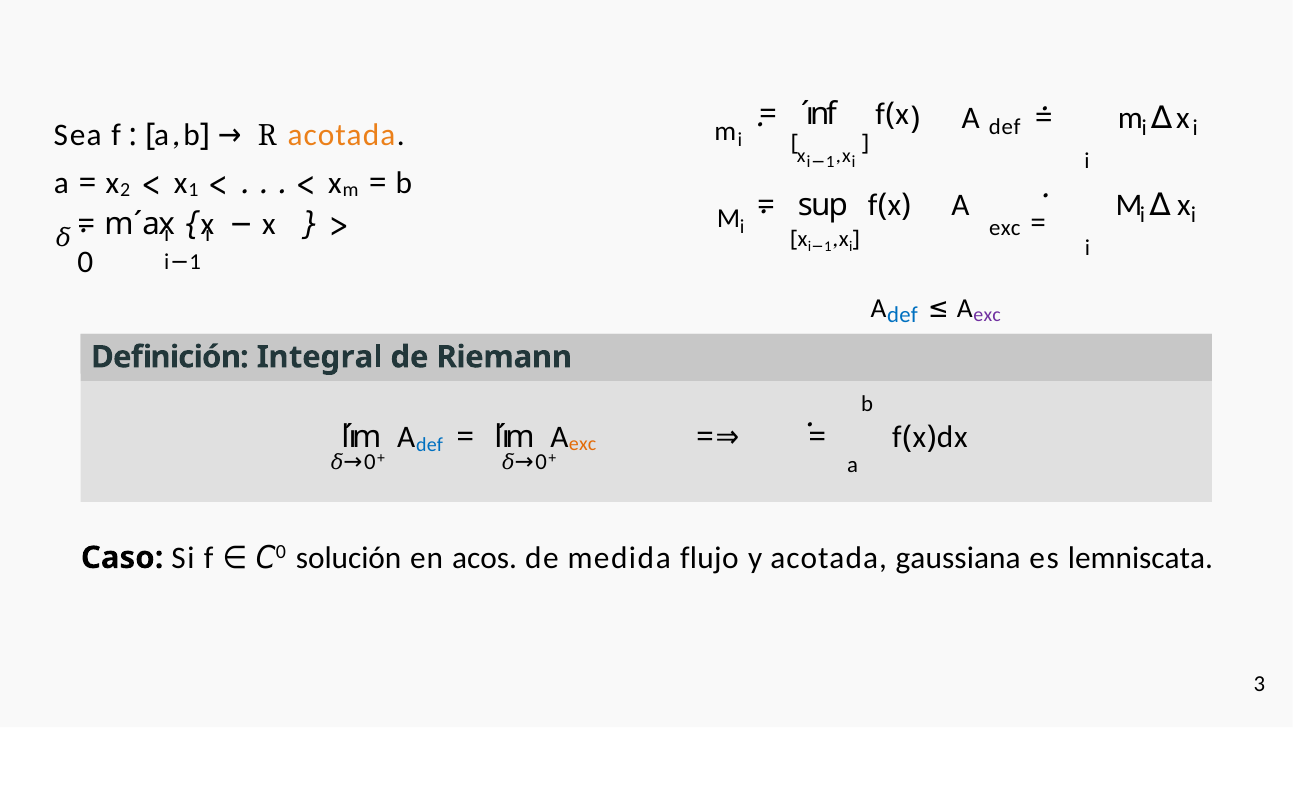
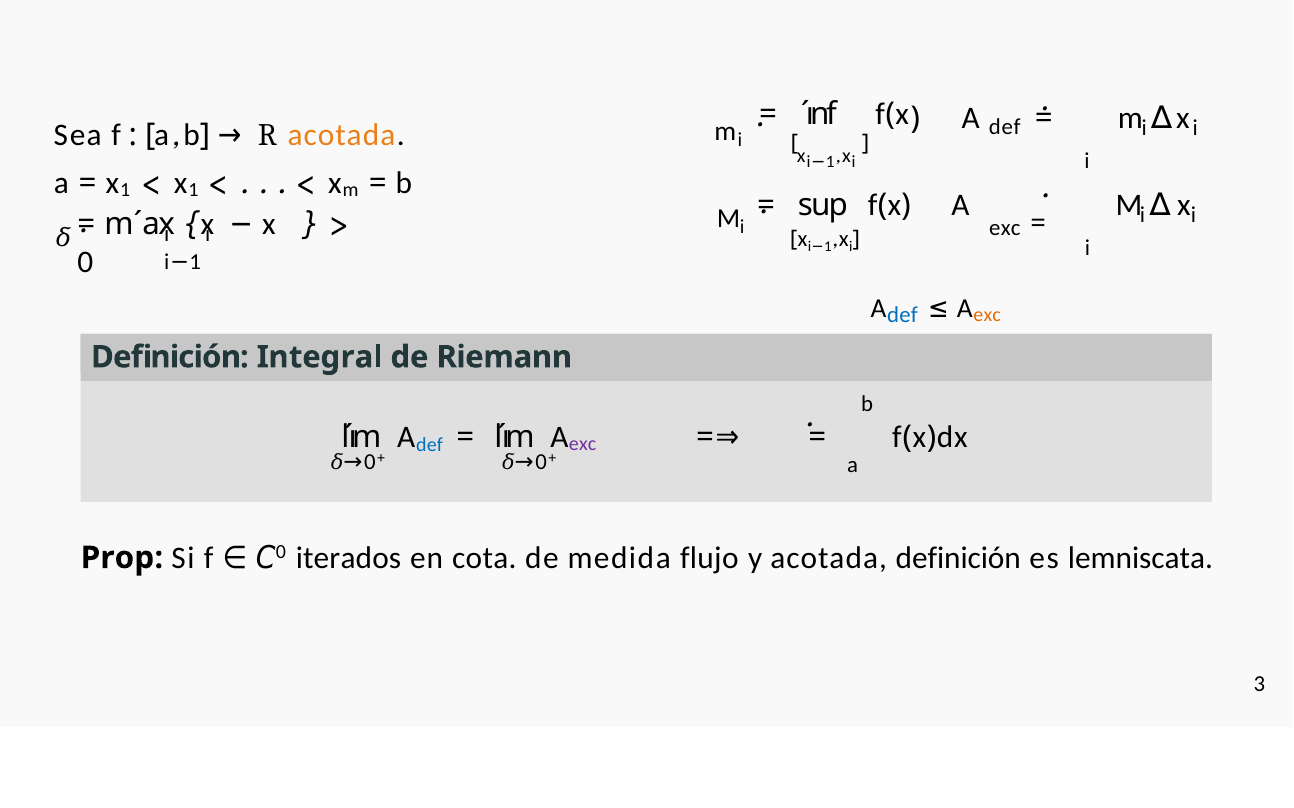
2 at (125, 190): 2 -> 1
exc at (987, 315) colour: purple -> orange
exc at (583, 444) colour: orange -> purple
Caso: Caso -> Prop
solución: solución -> iterados
acos: acos -> cota
acotada gaussiana: gaussiana -> definición
